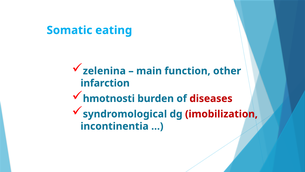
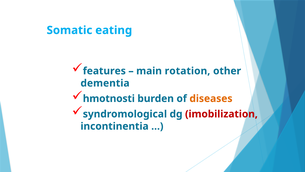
zelenina: zelenina -> features
function: function -> rotation
infarction: infarction -> dementia
diseases colour: red -> orange
